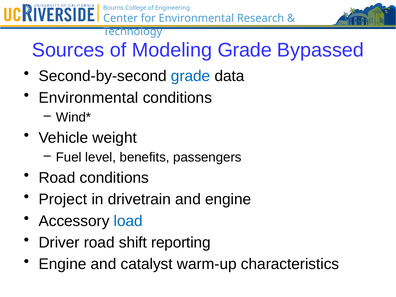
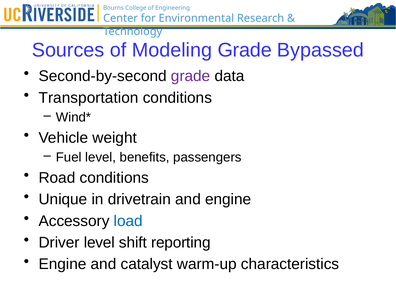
grade at (191, 76) colour: blue -> purple
Environmental at (89, 98): Environmental -> Transportation
Project: Project -> Unique
Driver road: road -> level
